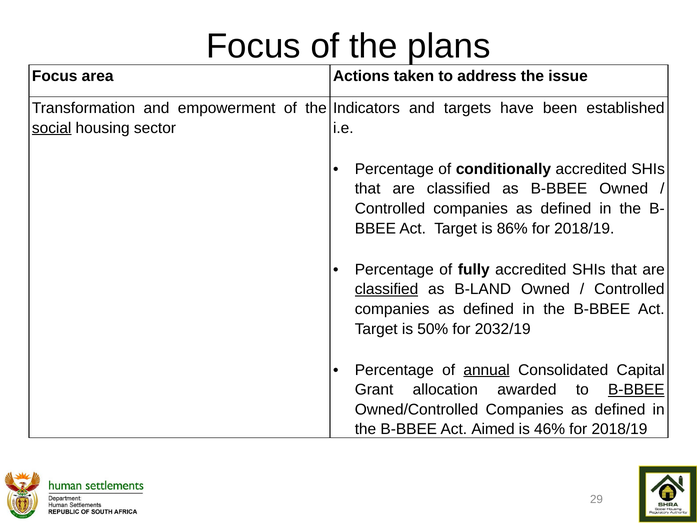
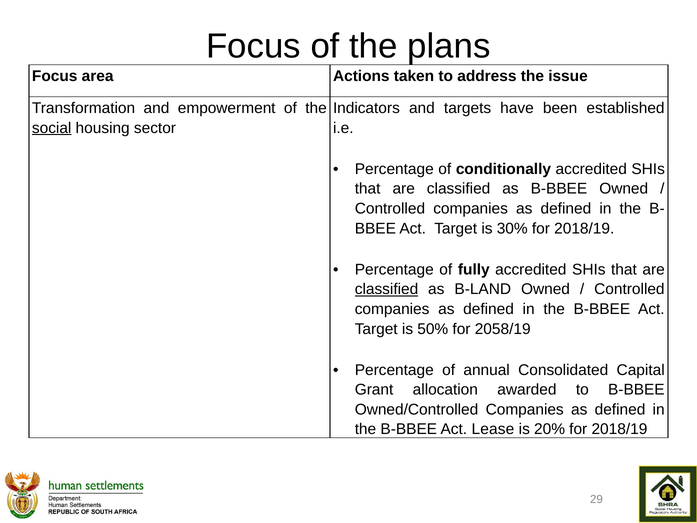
86%: 86% -> 30%
2032/19: 2032/19 -> 2058/19
annual underline: present -> none
B-BBEE at (636, 390) underline: present -> none
Aimed: Aimed -> Lease
46%: 46% -> 20%
